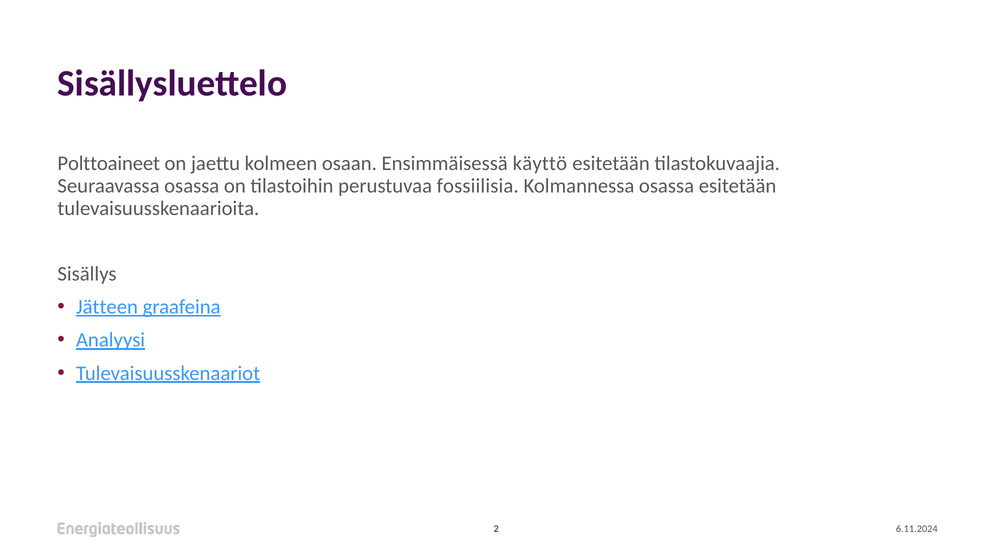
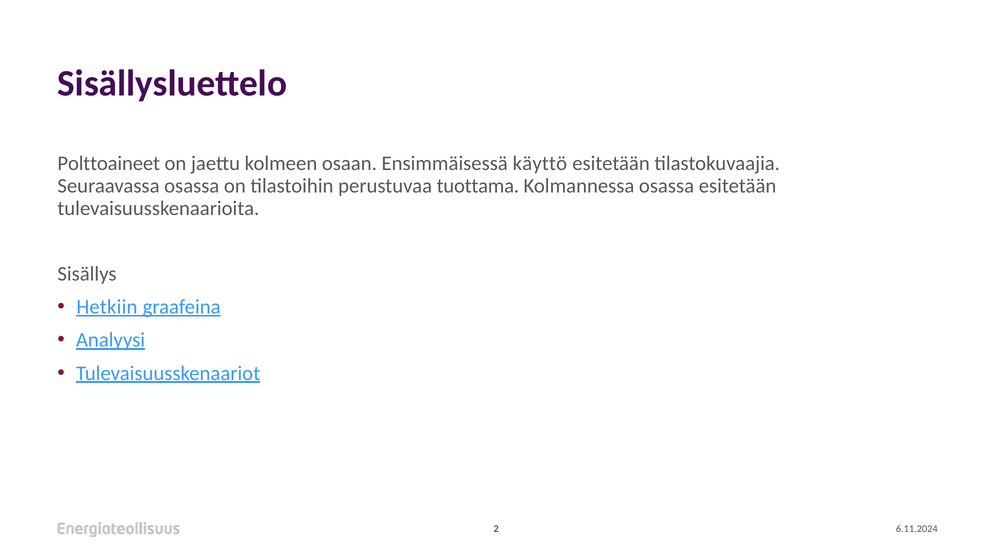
fossiilisia: fossiilisia -> tuottama
Jätteen: Jätteen -> Hetkiin
